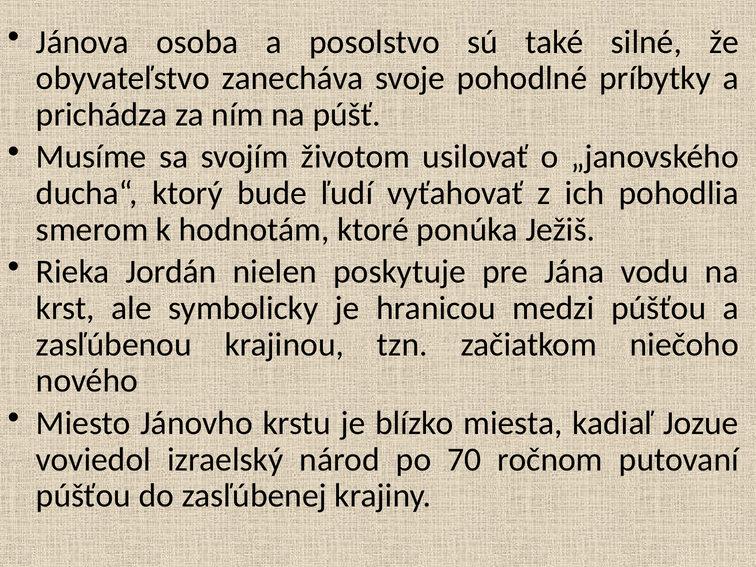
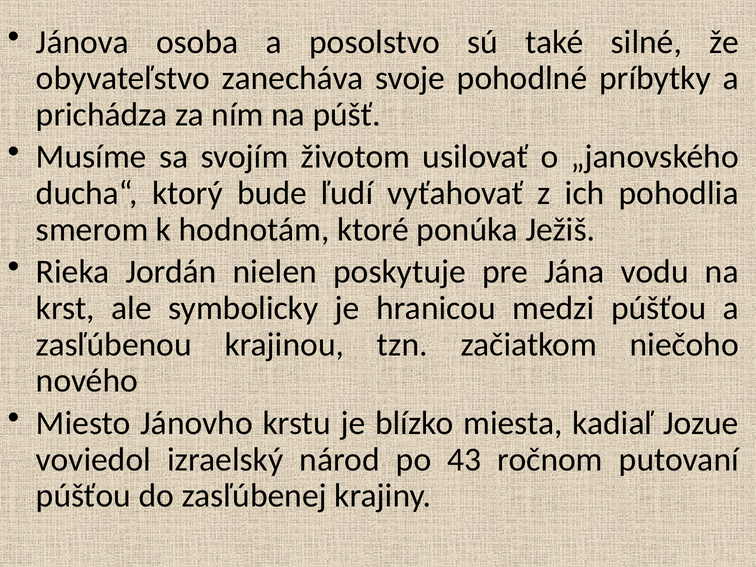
70: 70 -> 43
